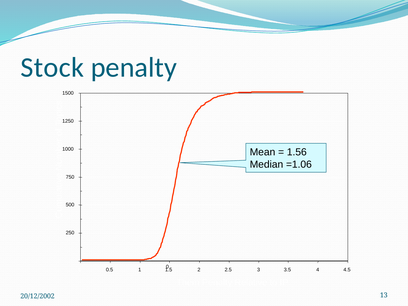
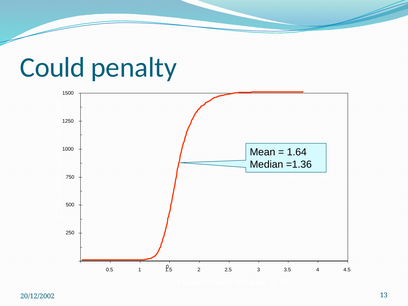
Stock: Stock -> Could
1.56: 1.56 -> 1.64
=1.06: =1.06 -> =1.36
